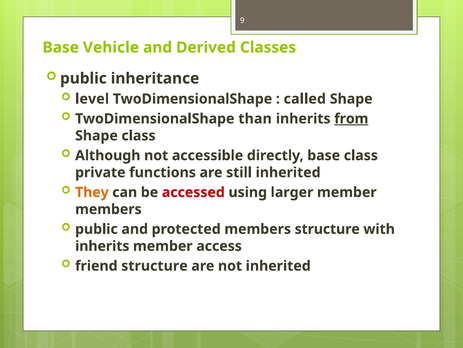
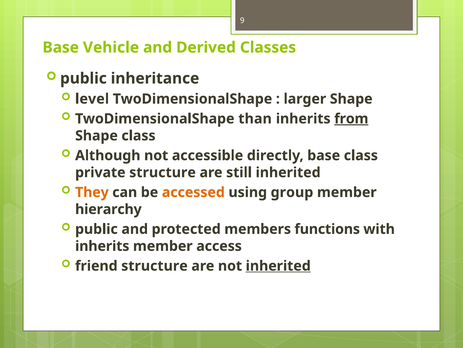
called: called -> larger
private functions: functions -> structure
accessed colour: red -> orange
larger: larger -> group
members at (108, 209): members -> hierarchy
members structure: structure -> functions
inherited at (278, 265) underline: none -> present
